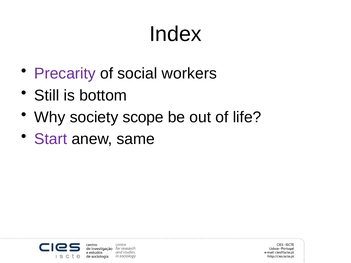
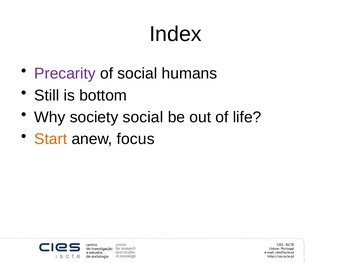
workers: workers -> humans
society scope: scope -> social
Start colour: purple -> orange
same: same -> focus
